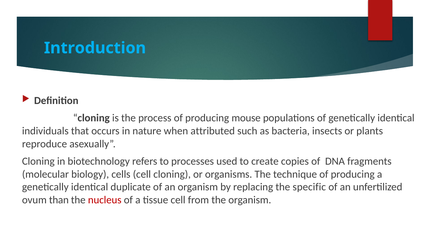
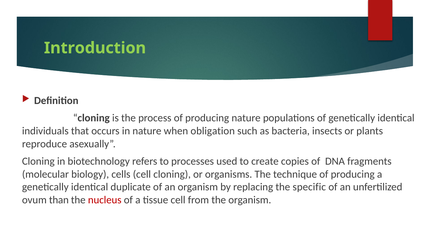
Introduction colour: light blue -> light green
producing mouse: mouse -> nature
attributed: attributed -> obligation
